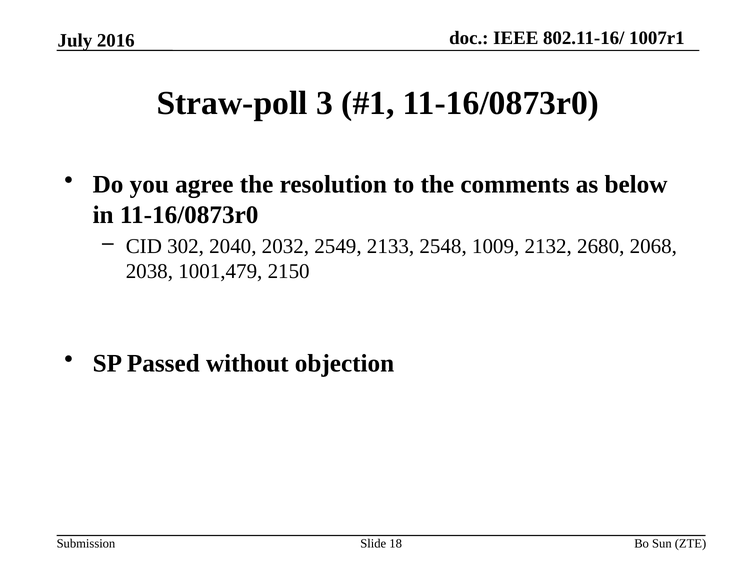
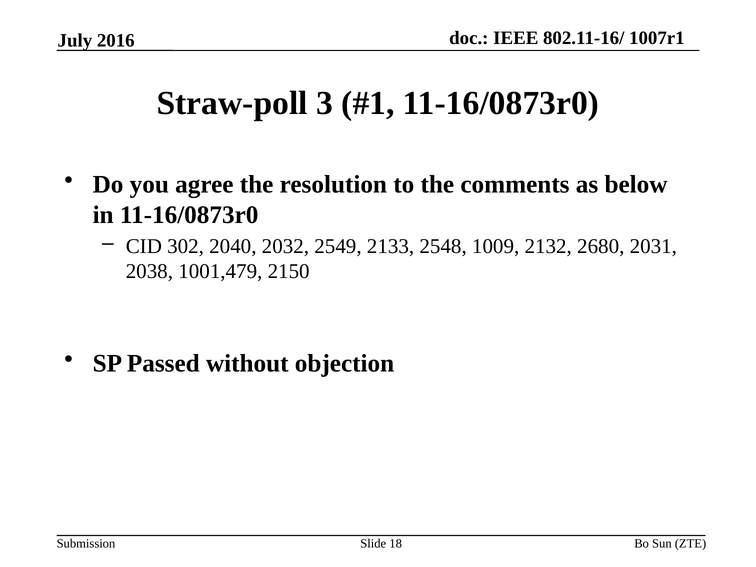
2068: 2068 -> 2031
